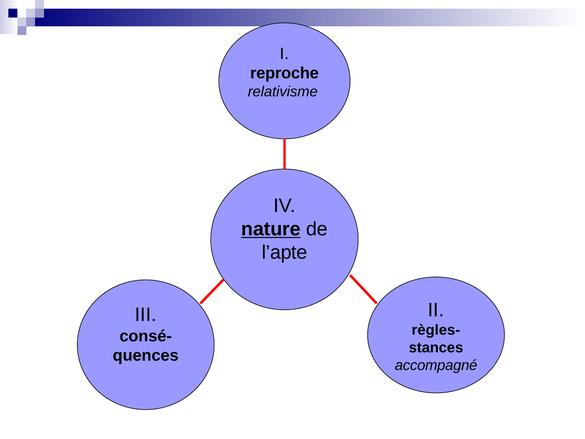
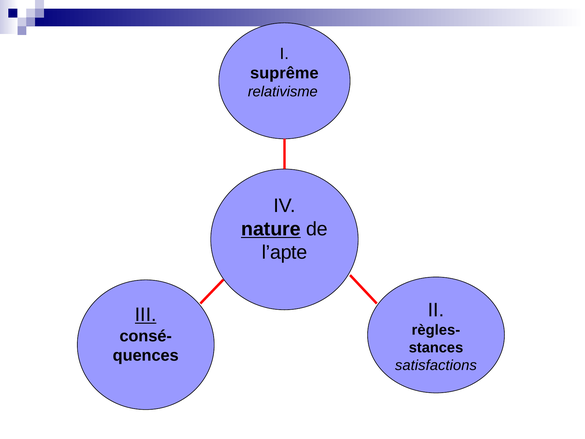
reproche: reproche -> suprême
III underline: none -> present
accompagné: accompagné -> satisfactions
